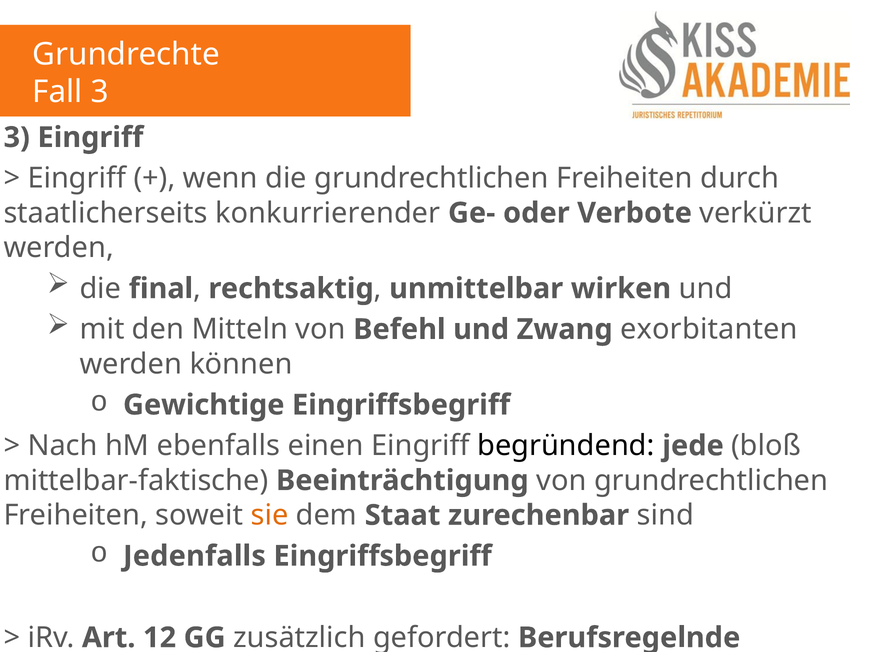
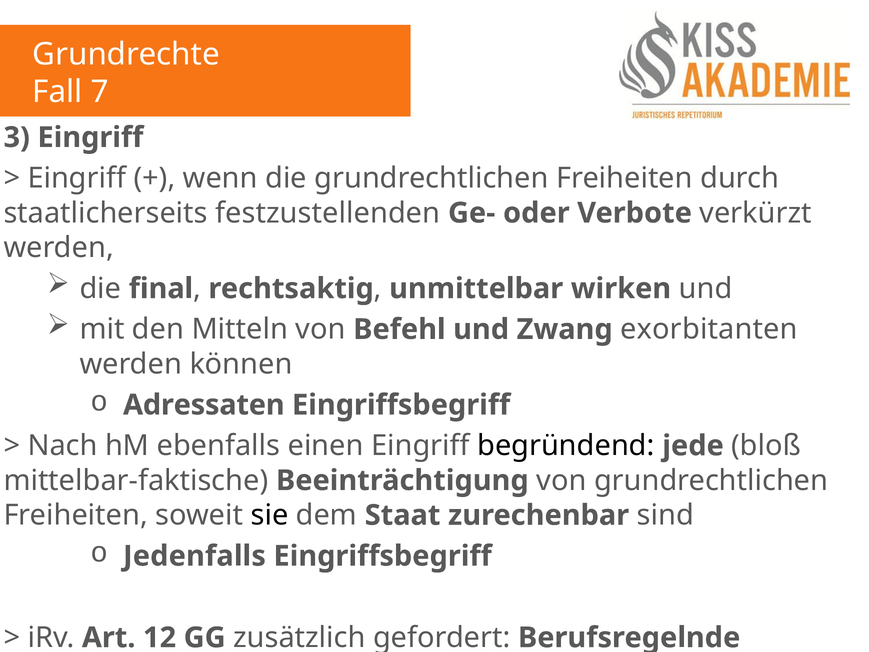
Fall 3: 3 -> 7
konkurrierender: konkurrierender -> festzustellenden
Gewichtige: Gewichtige -> Adressaten
sie colour: orange -> black
